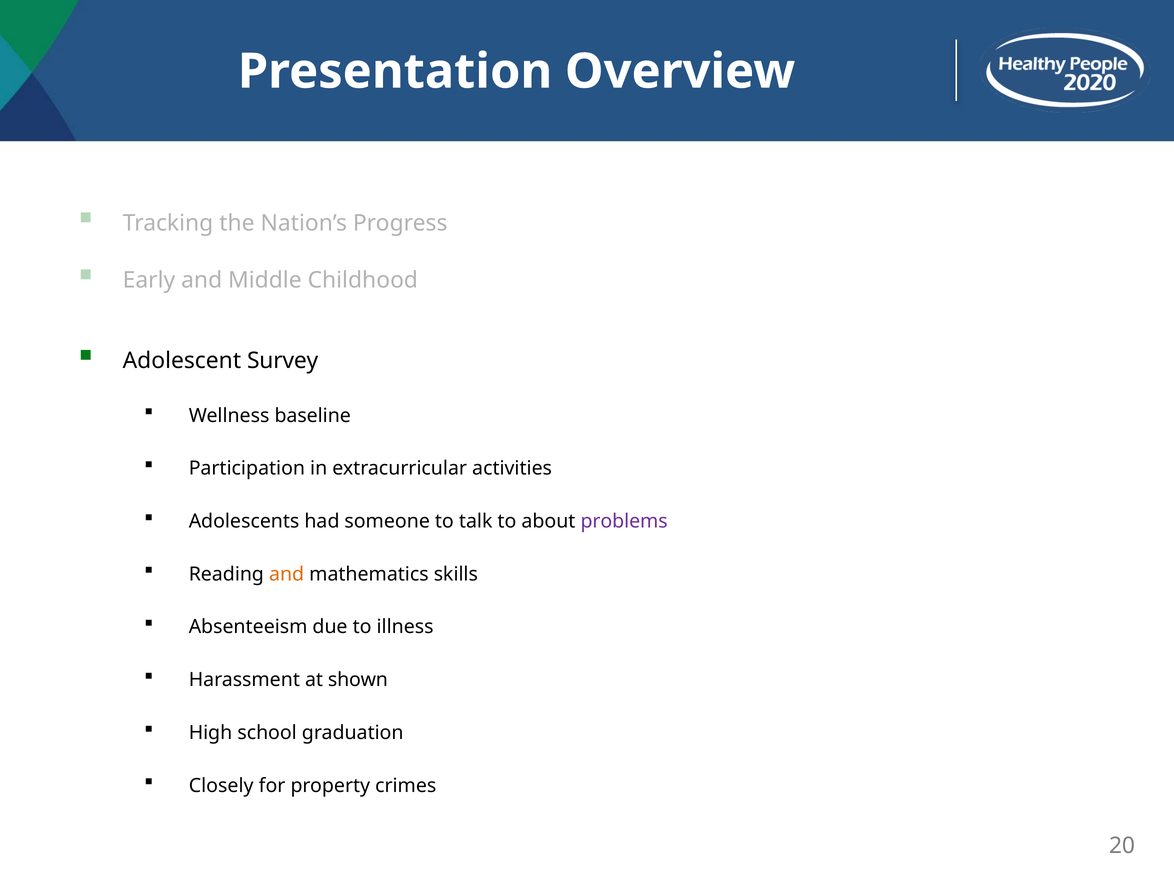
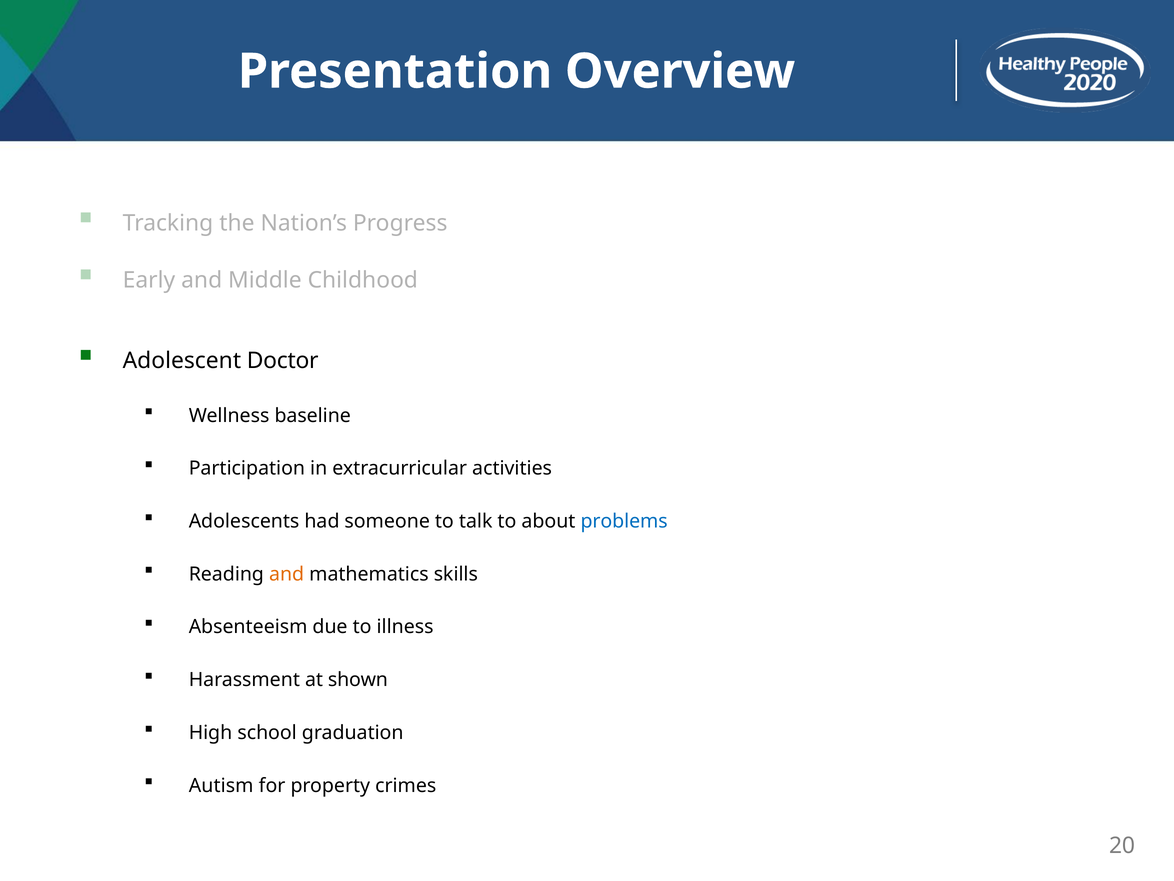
Survey: Survey -> Doctor
problems colour: purple -> blue
Closely: Closely -> Autism
